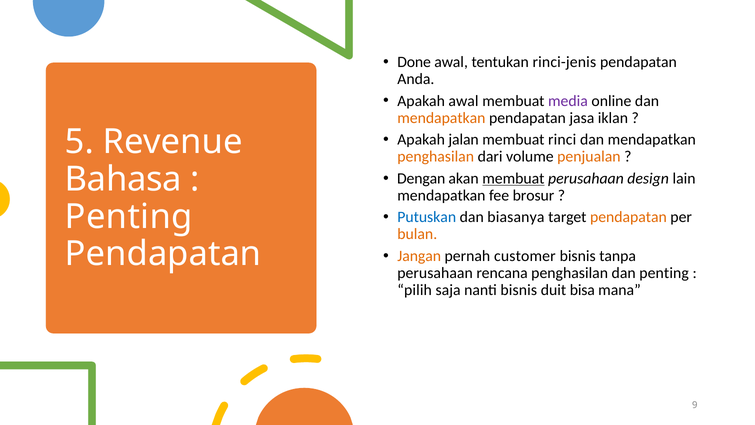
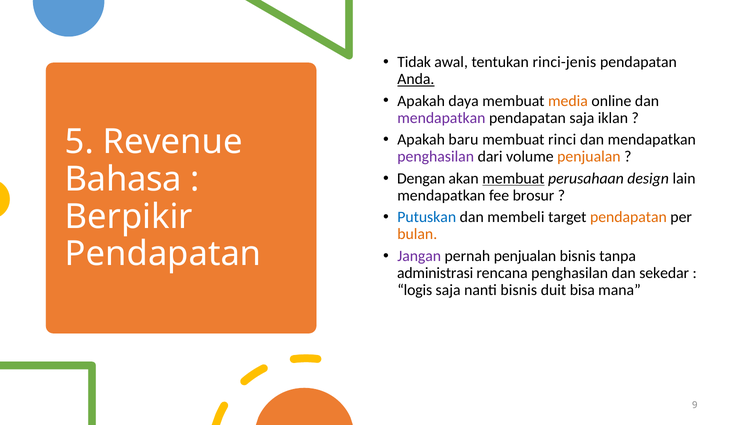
Done: Done -> Tidak
Anda underline: none -> present
Apakah awal: awal -> daya
media colour: purple -> orange
mendapatkan at (441, 118) colour: orange -> purple
pendapatan jasa: jasa -> saja
jalan: jalan -> baru
penghasilan at (436, 157) colour: orange -> purple
Penting at (129, 216): Penting -> Berpikir
biasanya: biasanya -> membeli
Jangan colour: orange -> purple
pernah customer: customer -> penjualan
perusahaan at (435, 273): perusahaan -> administrasi
dan penting: penting -> sekedar
pilih: pilih -> logis
